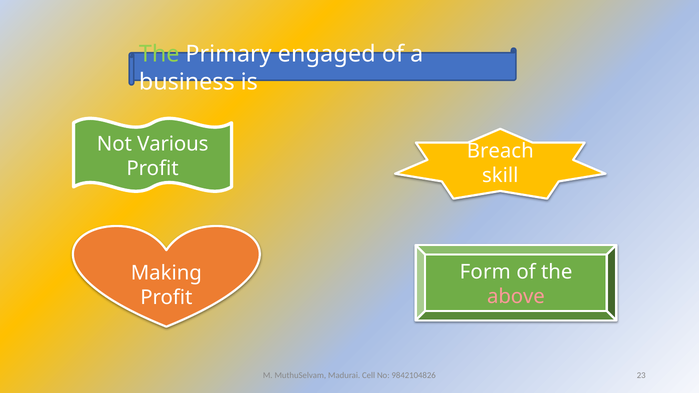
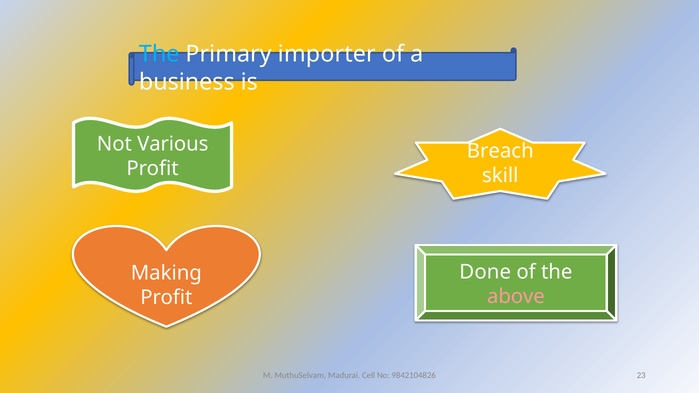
The at (159, 54) colour: light green -> light blue
engaged: engaged -> importer
Form: Form -> Done
